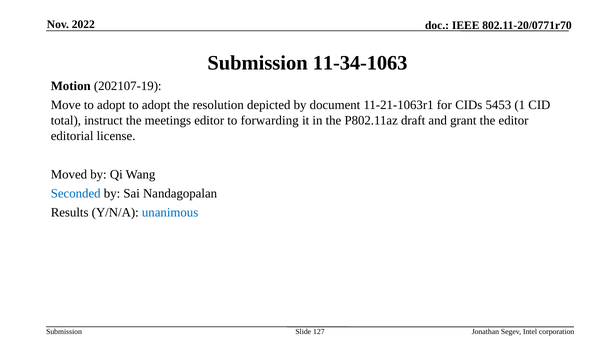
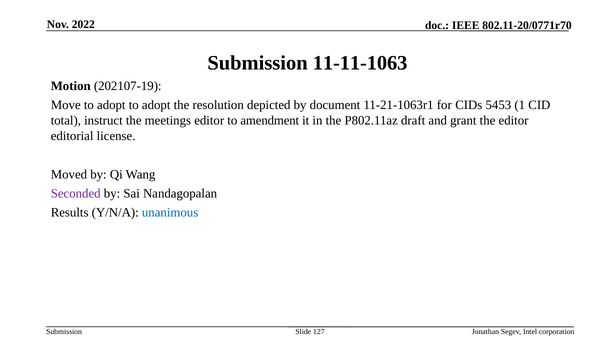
11-34-1063: 11-34-1063 -> 11-11-1063
forwarding: forwarding -> amendment
Seconded colour: blue -> purple
